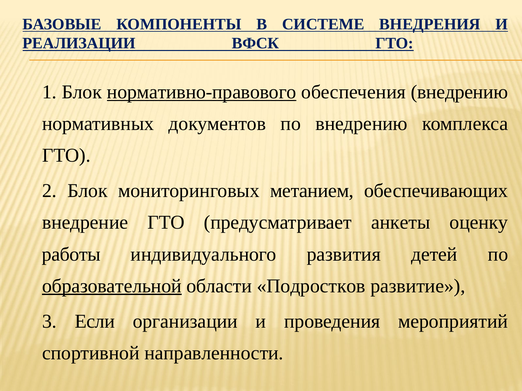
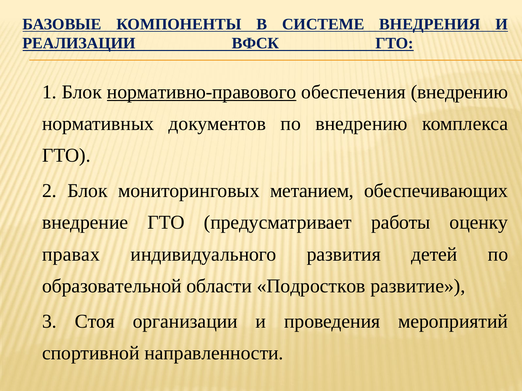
анкеты: анкеты -> работы
работы: работы -> правах
образовательной underline: present -> none
Если: Если -> Стоя
